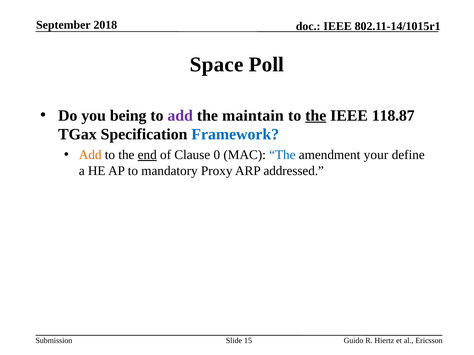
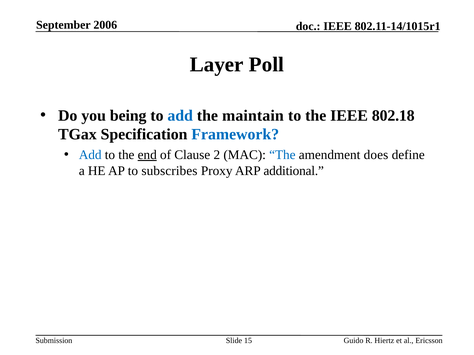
2018: 2018 -> 2006
Space: Space -> Layer
add at (180, 116) colour: purple -> blue
the at (316, 116) underline: present -> none
118.87: 118.87 -> 802.18
Add at (90, 155) colour: orange -> blue
0: 0 -> 2
your: your -> does
mandatory: mandatory -> subscribes
addressed: addressed -> additional
